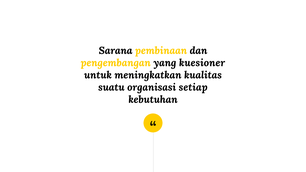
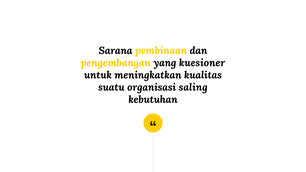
setiap: setiap -> saling
